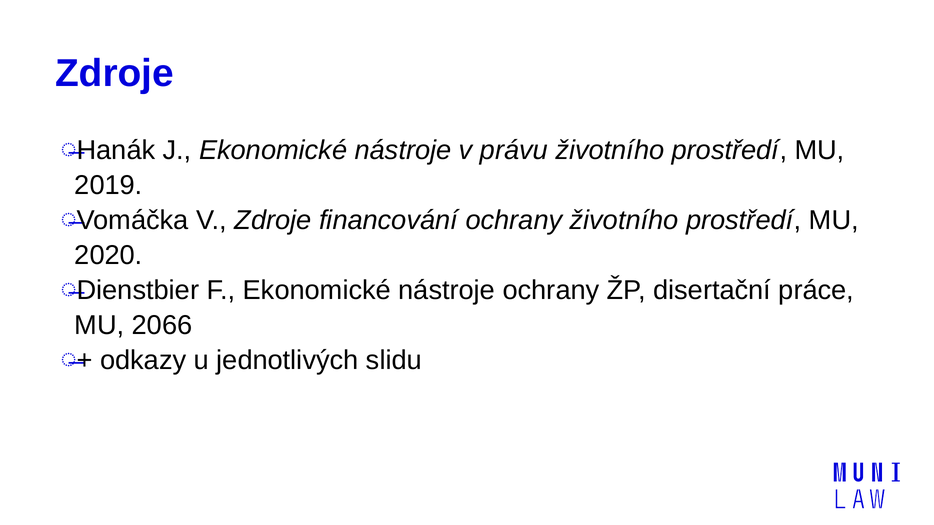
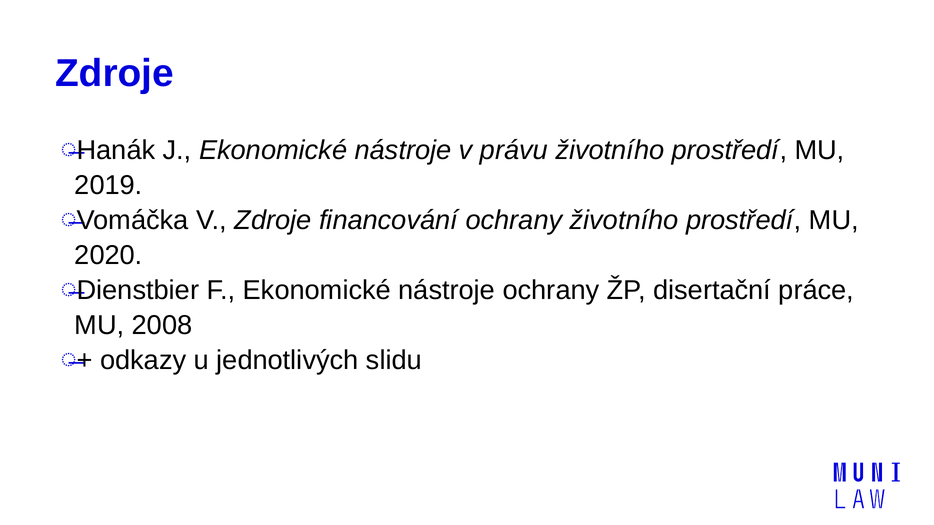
2066: 2066 -> 2008
